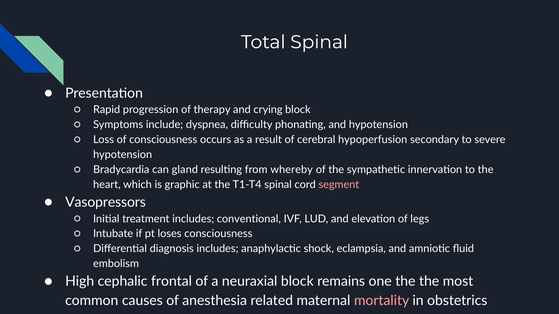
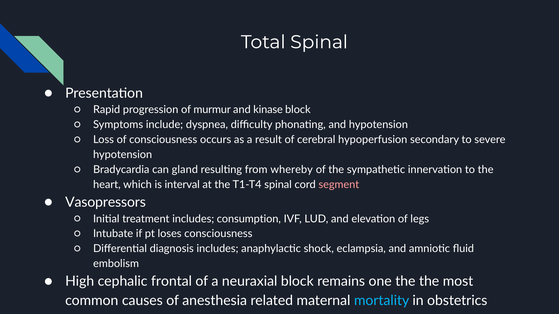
therapy: therapy -> murmur
crying: crying -> kinase
graphic: graphic -> interval
conventional: conventional -> consumption
mortality colour: pink -> light blue
